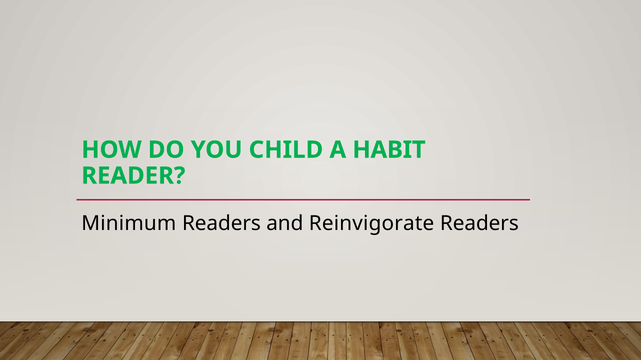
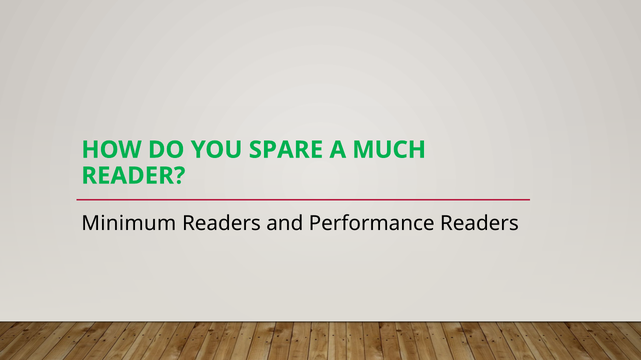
CHILD: CHILD -> SPARE
HABIT: HABIT -> MUCH
Reinvigorate: Reinvigorate -> Performance
